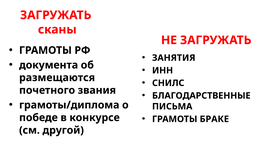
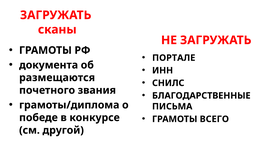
ЗАНЯТИЯ: ЗАНЯТИЯ -> ПОРТАЛЕ
БРАКЕ: БРАКЕ -> ВСЕГО
